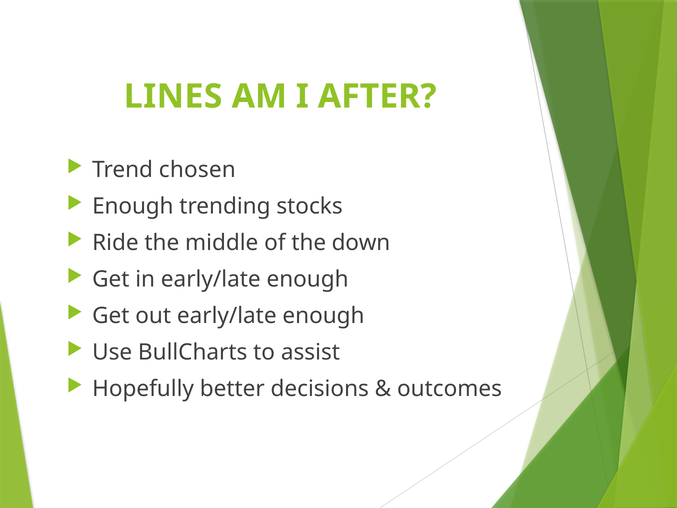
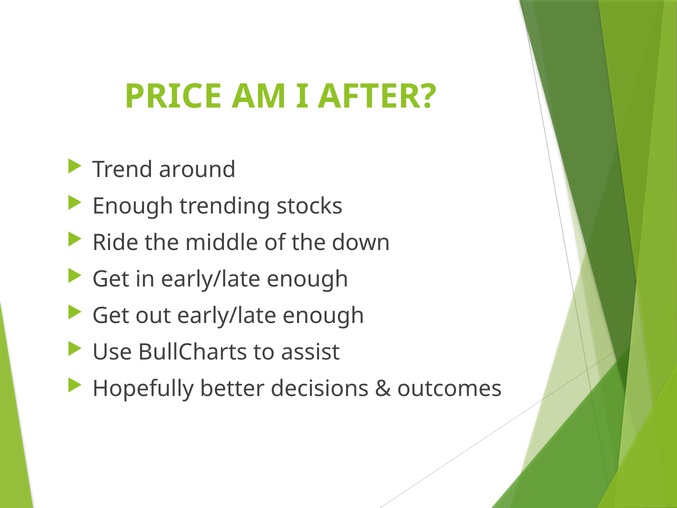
LINES: LINES -> PRICE
chosen: chosen -> around
